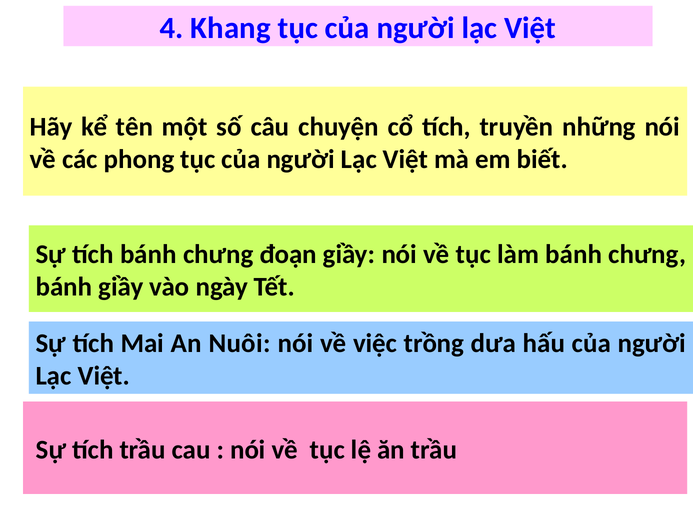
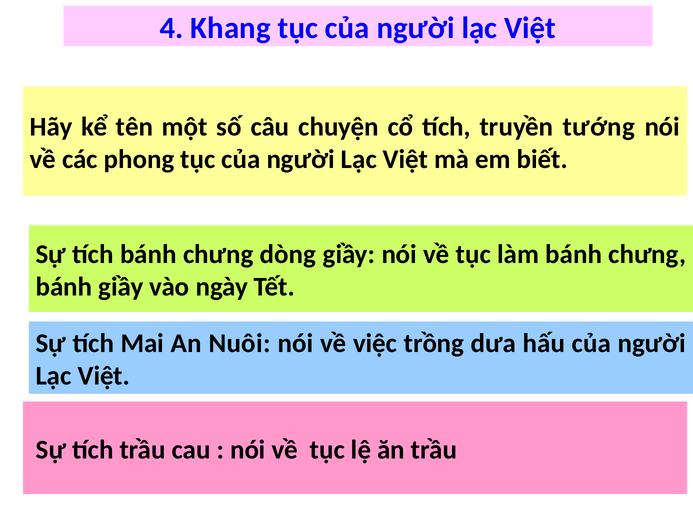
những: những -> tướng
đoạn: đoạn -> dòng
